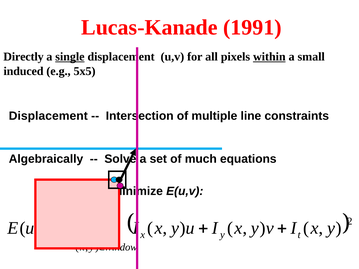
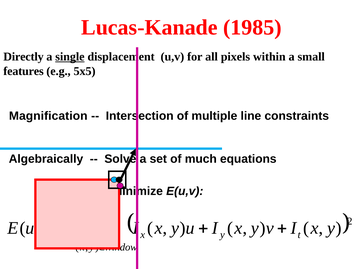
1991: 1991 -> 1985
within underline: present -> none
induced: induced -> features
Displacement at (48, 116): Displacement -> Magnification
